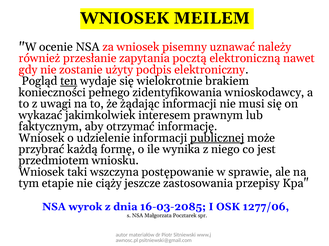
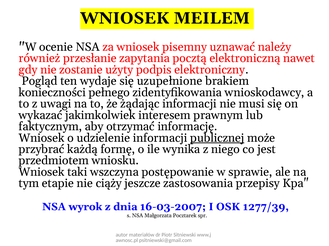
ten underline: present -> none
wielokrotnie: wielokrotnie -> uzupełnione
16-03-2085: 16-03-2085 -> 16-03-2007
1277/06: 1277/06 -> 1277/39
